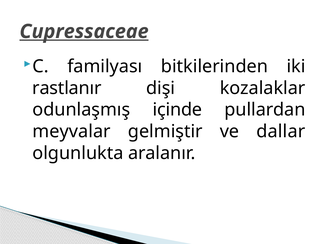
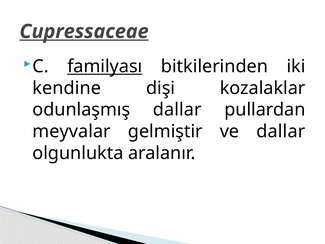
familyası underline: none -> present
rastlanır: rastlanır -> kendine
odunlaşmış içinde: içinde -> dallar
